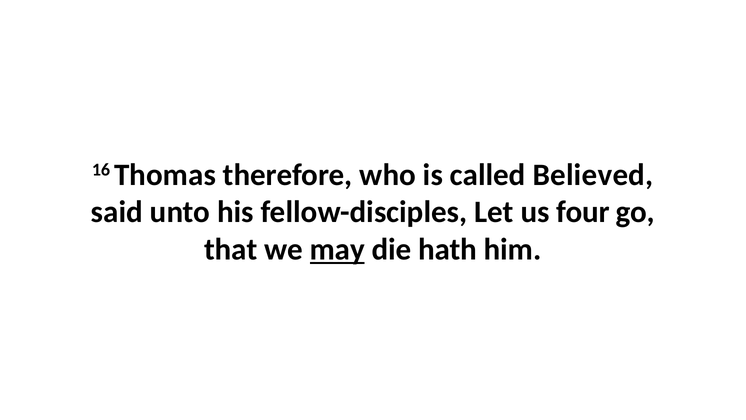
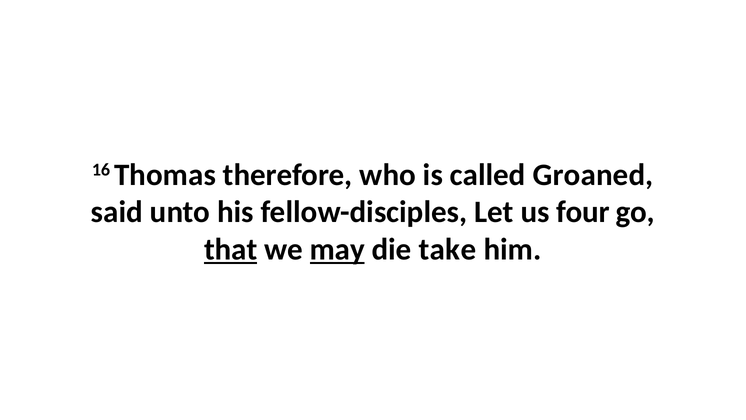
Believed: Believed -> Groaned
that underline: none -> present
hath: hath -> take
